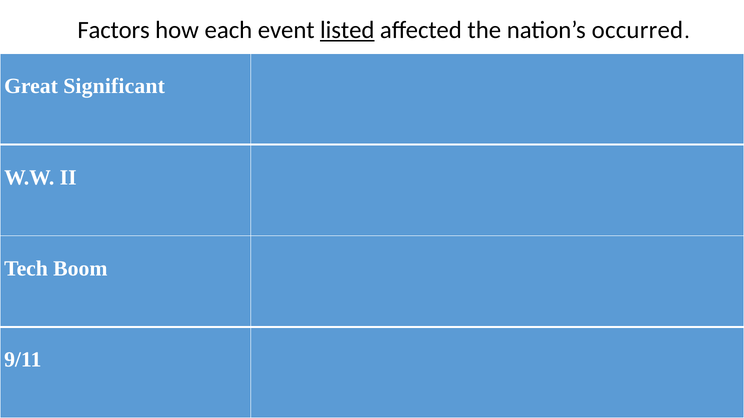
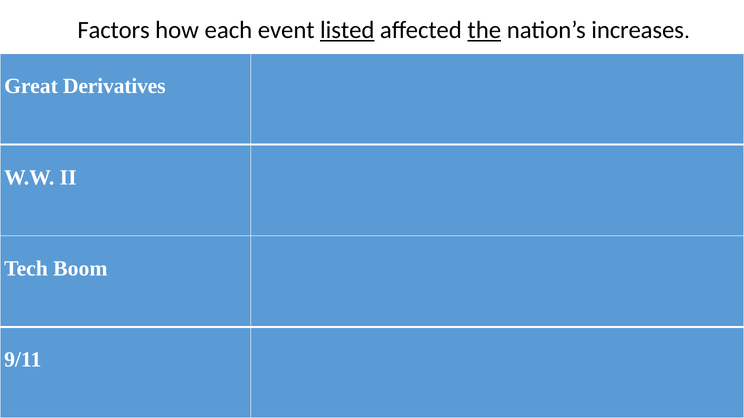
the underline: none -> present
occurred: occurred -> increases
Significant: Significant -> Derivatives
